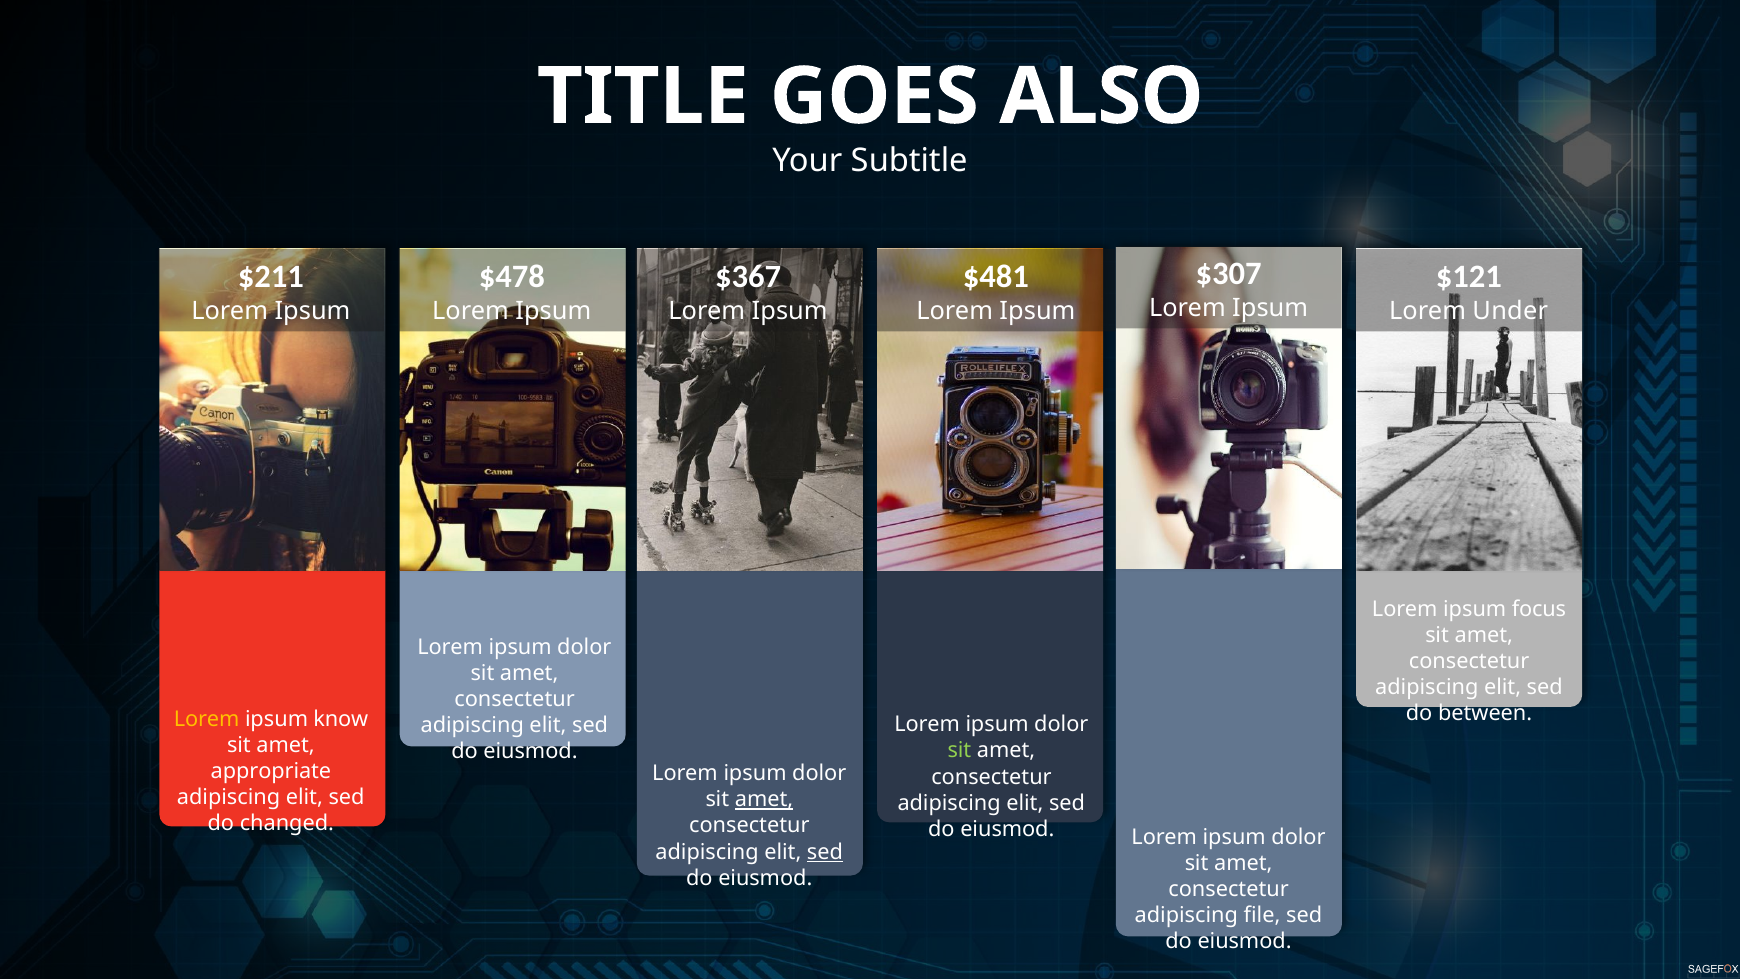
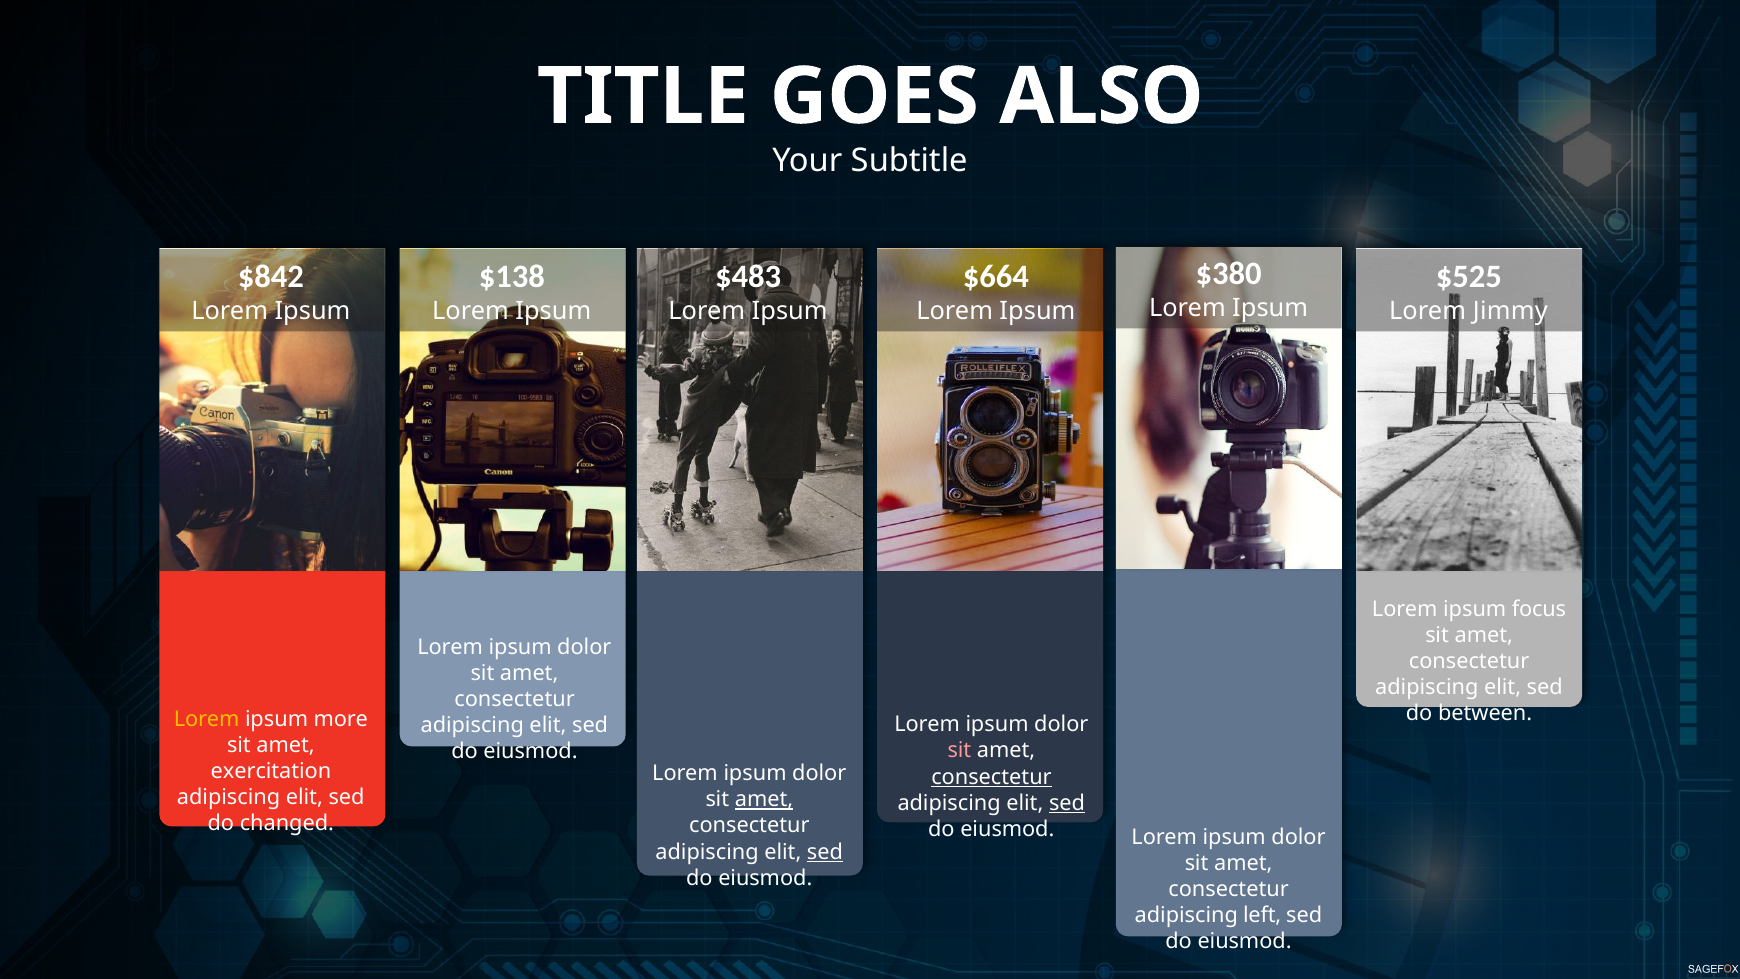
$307: $307 -> $380
$211: $211 -> $842
$478: $478 -> $138
$367: $367 -> $483
$481: $481 -> $664
$121: $121 -> $525
Under: Under -> Jimmy
know: know -> more
sit at (959, 751) colour: light green -> pink
appropriate: appropriate -> exercitation
consectetur at (991, 777) underline: none -> present
sed at (1067, 803) underline: none -> present
file: file -> left
